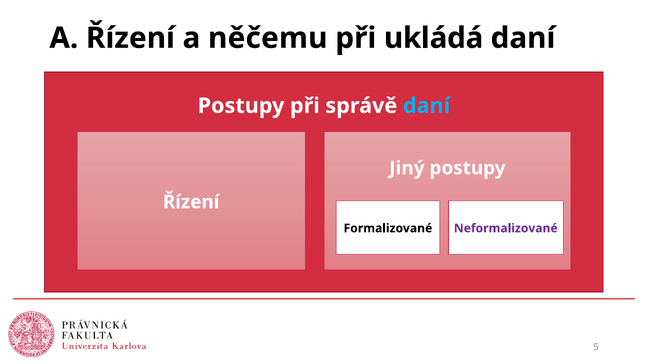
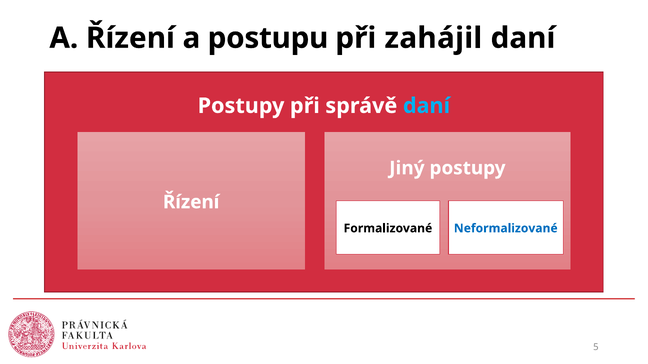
něčemu: něčemu -> postupu
ukládá: ukládá -> zahájil
Neformalizované colour: purple -> blue
